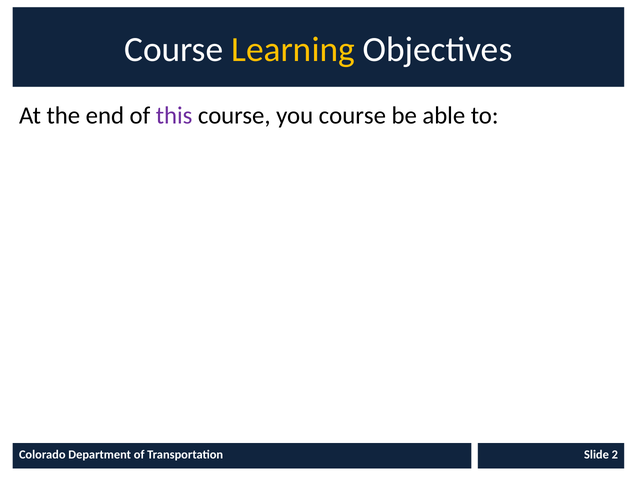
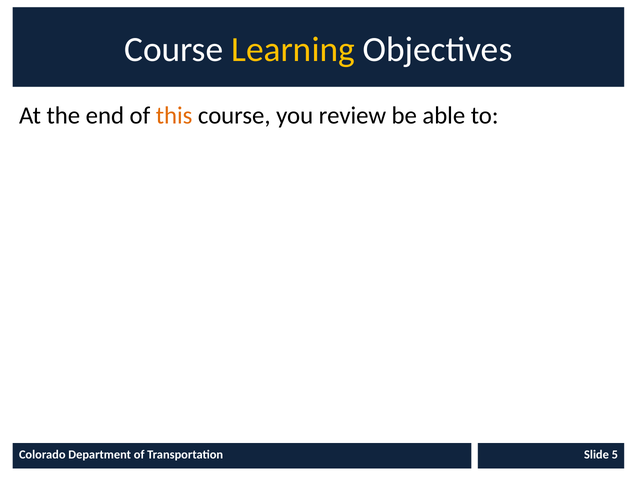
this colour: purple -> orange
you course: course -> review
2: 2 -> 5
